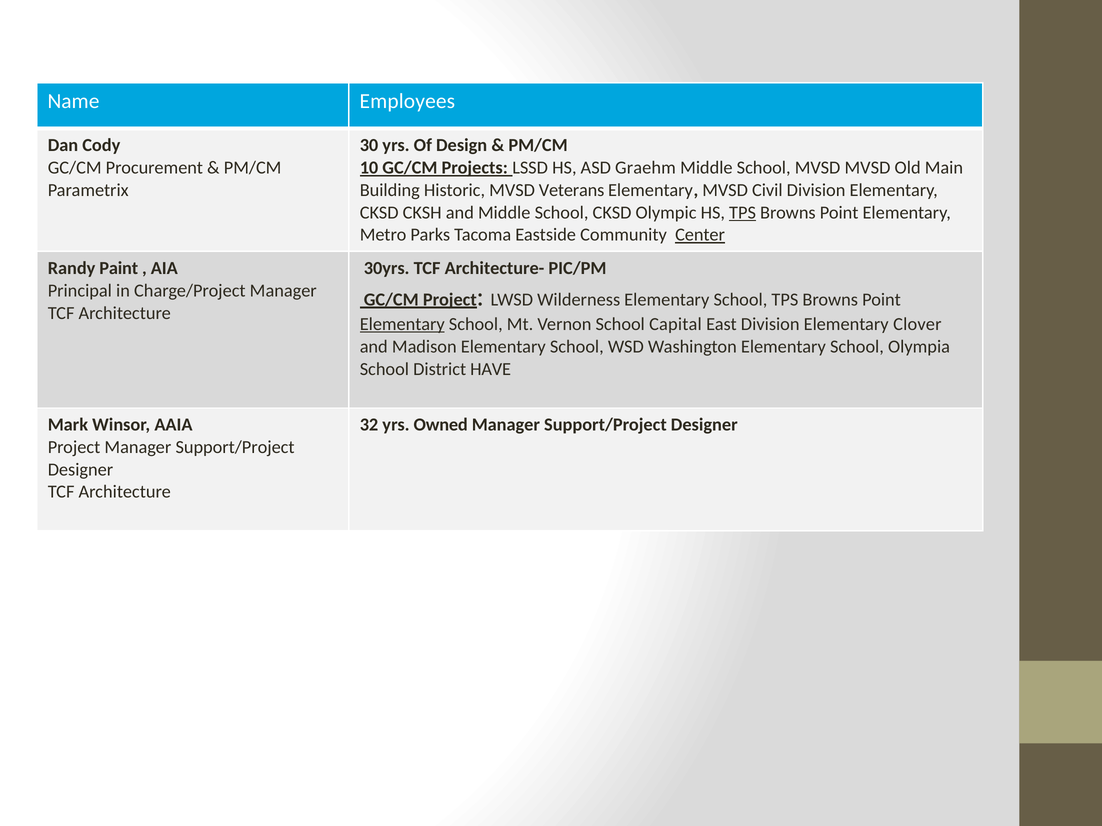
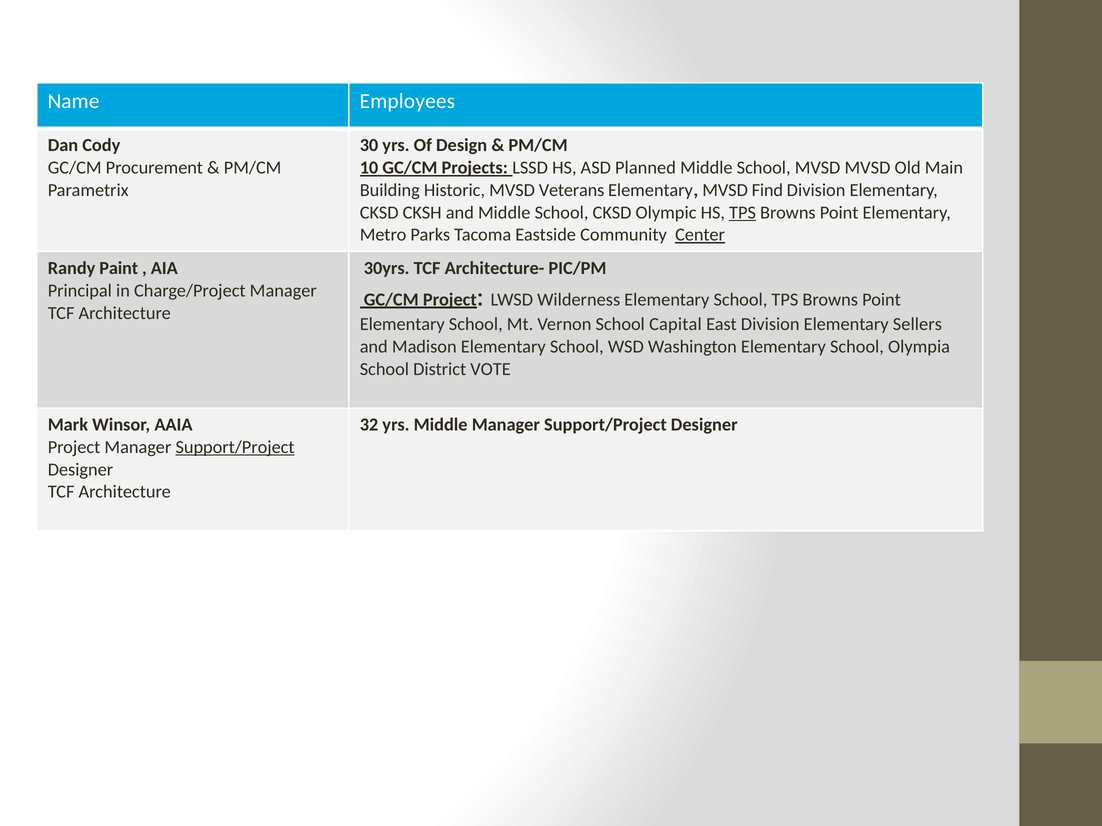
Graehm: Graehm -> Planned
Civil: Civil -> Find
Elementary at (402, 324) underline: present -> none
Clover: Clover -> Sellers
HAVE: HAVE -> VOTE
yrs Owned: Owned -> Middle
Support/Project at (235, 447) underline: none -> present
